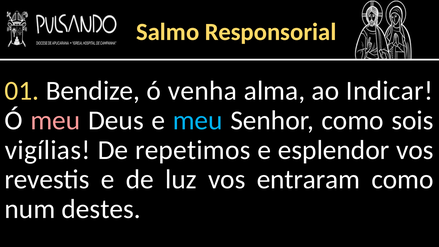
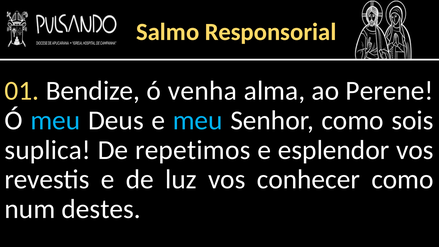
Indicar: Indicar -> Perene
meu at (55, 120) colour: pink -> light blue
vigílias: vigílias -> suplica
entraram: entraram -> conhecer
